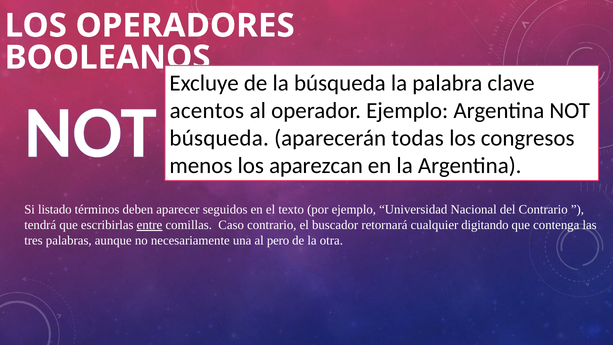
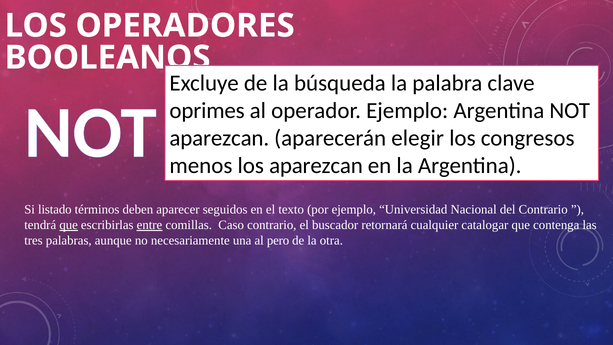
acentos: acentos -> oprimes
búsqueda at (219, 138): búsqueda -> aparezcan
todas: todas -> elegir
que at (69, 225) underline: none -> present
digitando: digitando -> catalogar
